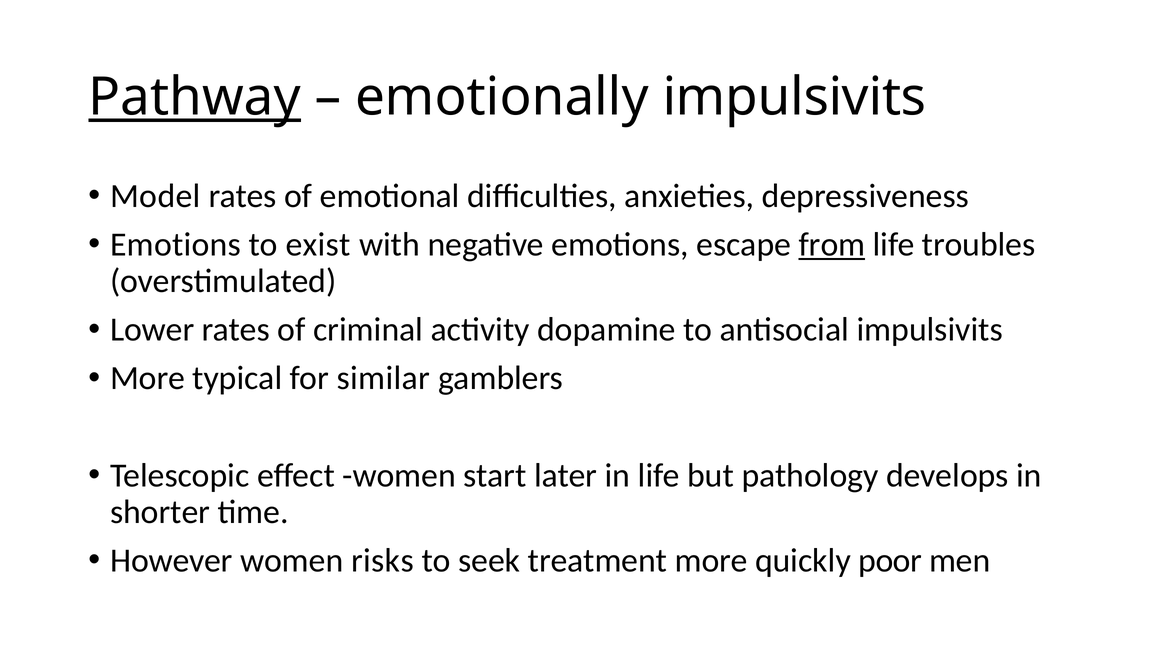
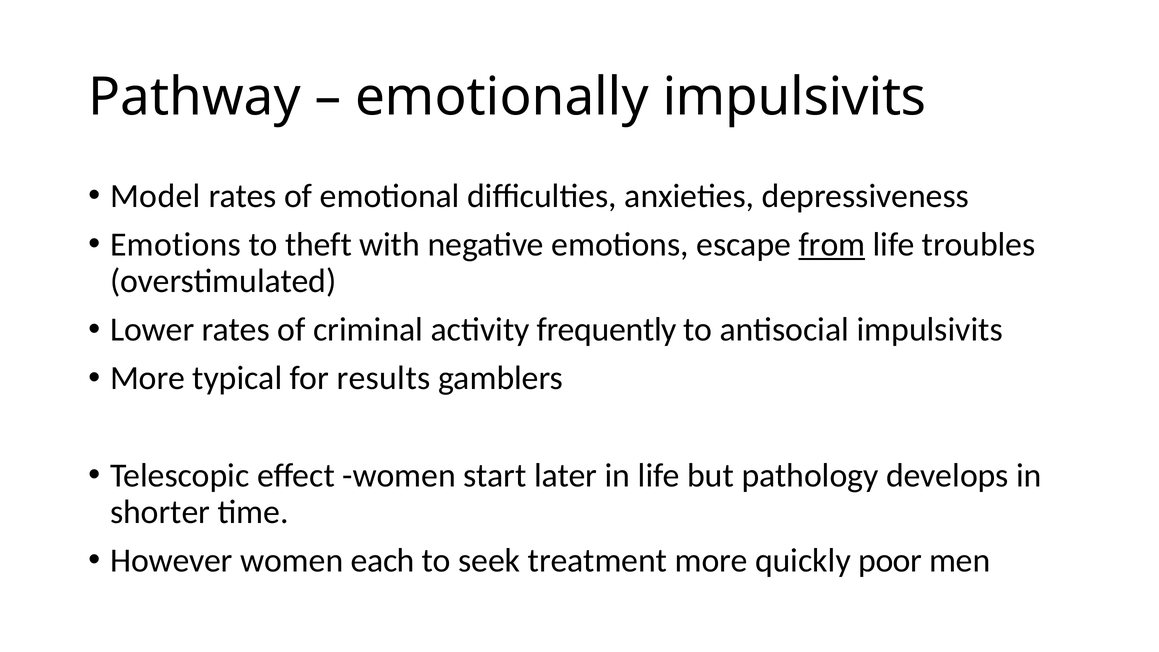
Pathway underline: present -> none
exist: exist -> theft
dopamine: dopamine -> frequently
similar: similar -> results
risks: risks -> each
